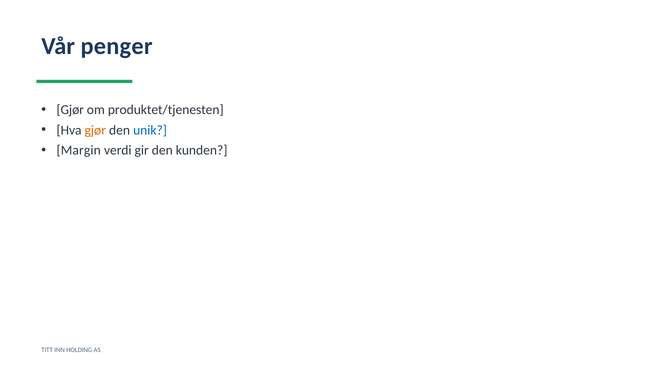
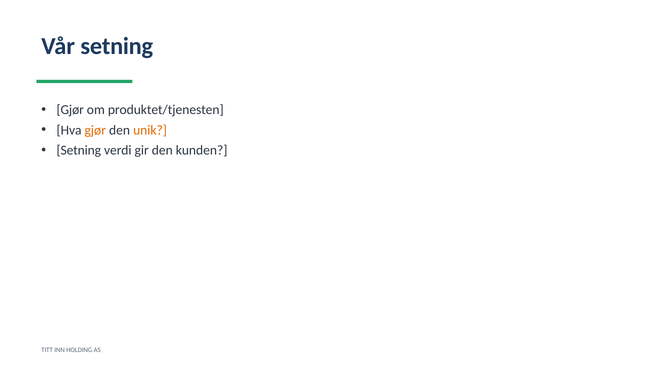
Vår penger: penger -> setning
unik colour: blue -> orange
Margin at (79, 151): Margin -> Setning
